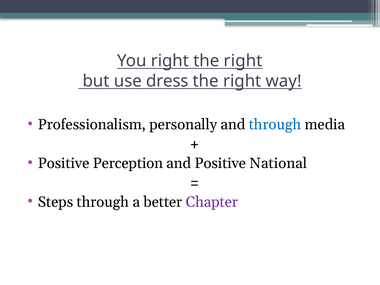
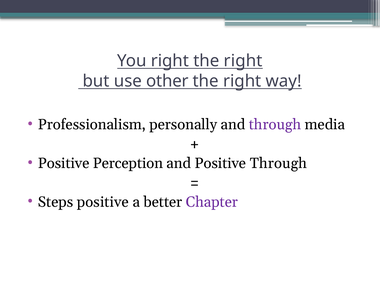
dress: dress -> other
through at (275, 125) colour: blue -> purple
Positive National: National -> Through
Steps through: through -> positive
